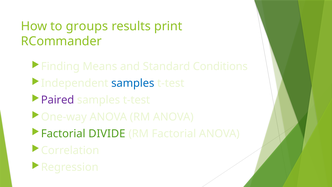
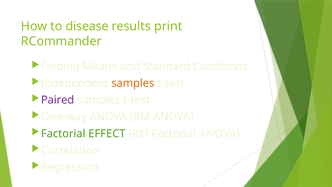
groups: groups -> disease
samples at (133, 83) colour: blue -> orange
DIVIDE: DIVIDE -> EFFECT
